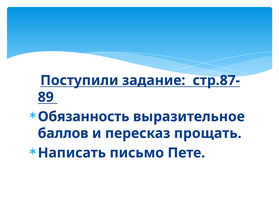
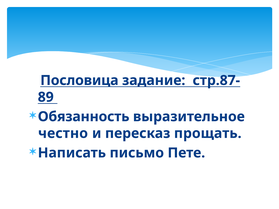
Поступили: Поступили -> Пословица
баллов: баллов -> честно
